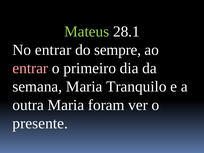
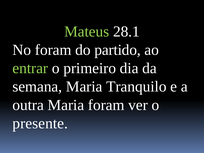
No entrar: entrar -> foram
sempre: sempre -> partido
entrar at (30, 68) colour: pink -> light green
